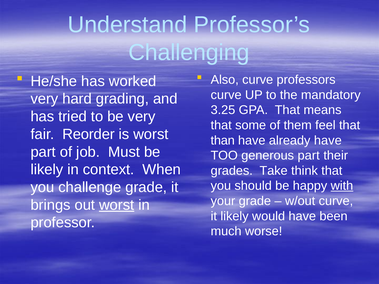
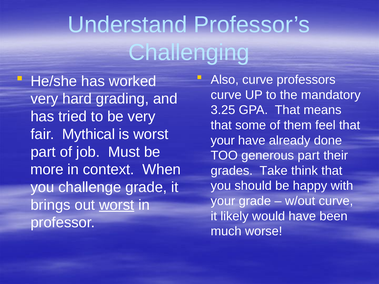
Reorder: Reorder -> Mythical
than at (223, 140): than -> your
already have: have -> done
likely at (47, 170): likely -> more
with underline: present -> none
